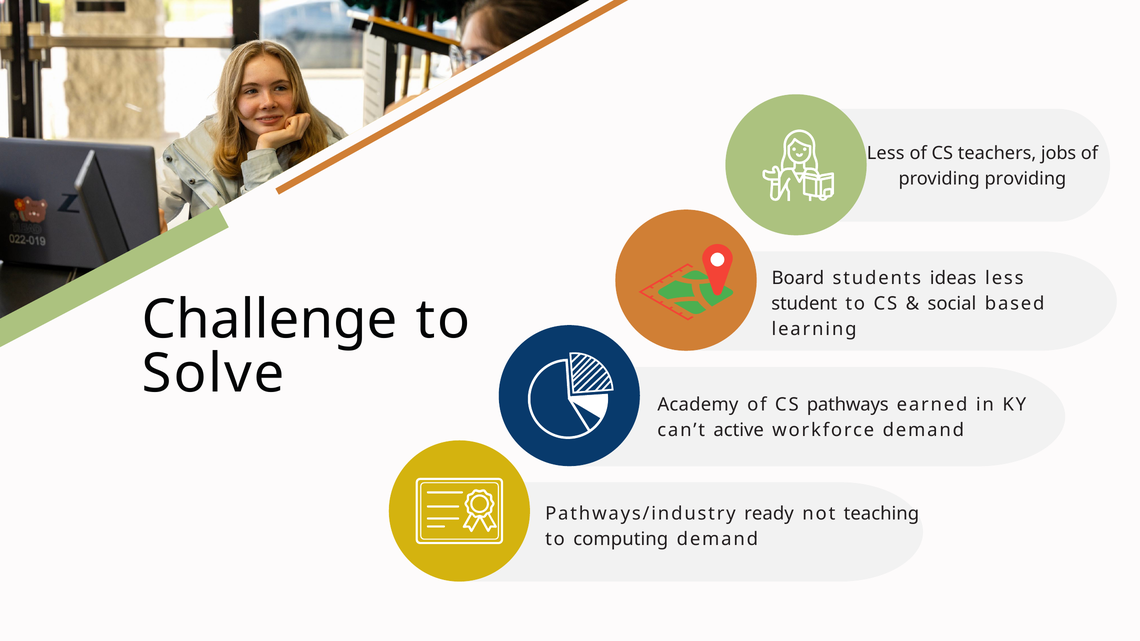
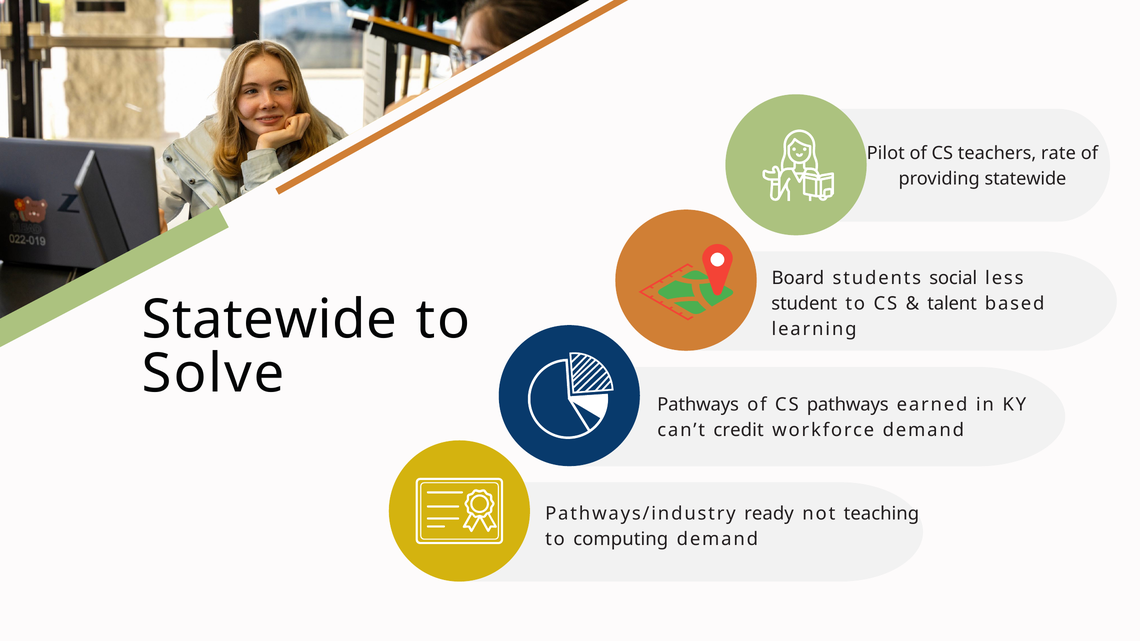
Less at (886, 153): Less -> Pilot
jobs: jobs -> rate
providing providing: providing -> statewide
ideas: ideas -> social
social: social -> talent
Challenge at (270, 320): Challenge -> Statewide
Academy at (698, 405): Academy -> Pathways
active: active -> credit
